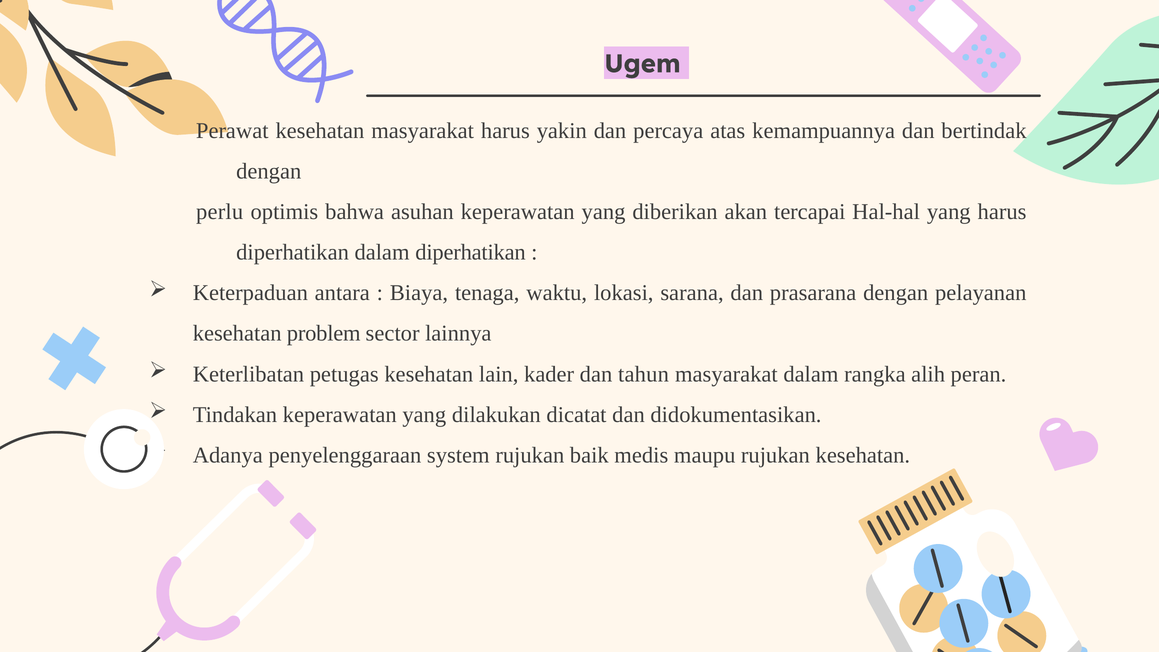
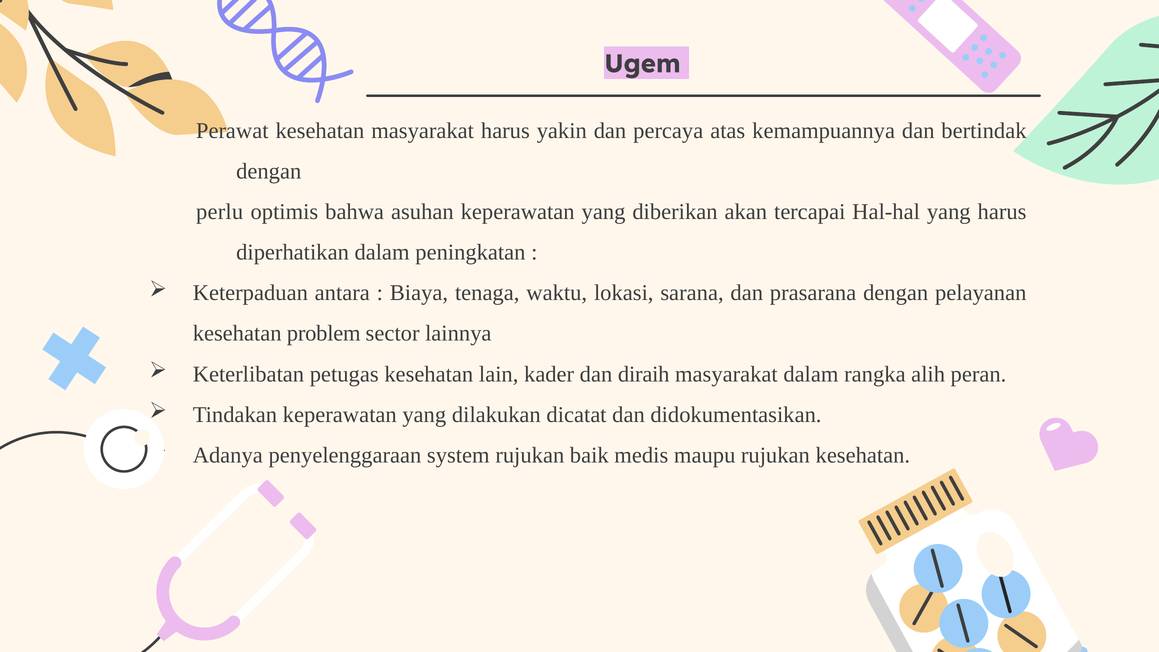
dalam diperhatikan: diperhatikan -> peningkatan
tahun: tahun -> diraih
